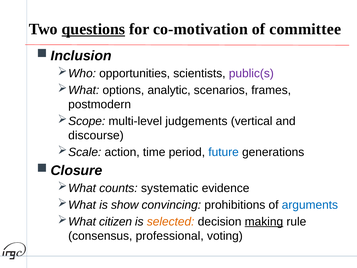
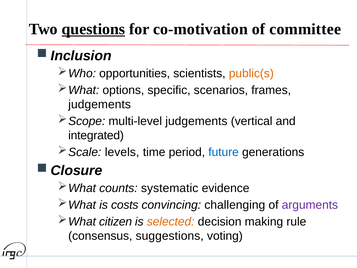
public(s colour: purple -> orange
analytic: analytic -> specific
postmodern at (100, 104): postmodern -> judgements
discourse: discourse -> integrated
action: action -> levels
show: show -> costs
prohibitions: prohibitions -> challenging
arguments colour: blue -> purple
making underline: present -> none
professional: professional -> suggestions
